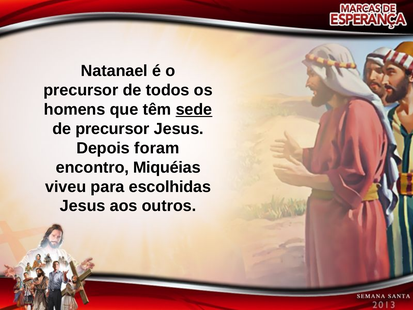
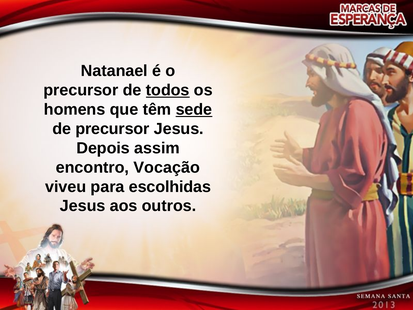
todos underline: none -> present
foram: foram -> assim
Miquéias: Miquéias -> Vocação
